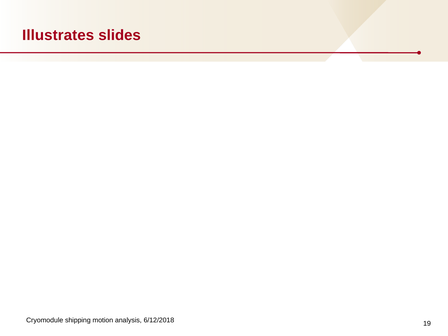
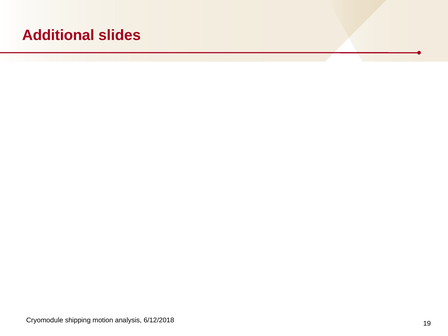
Illustrates: Illustrates -> Additional
